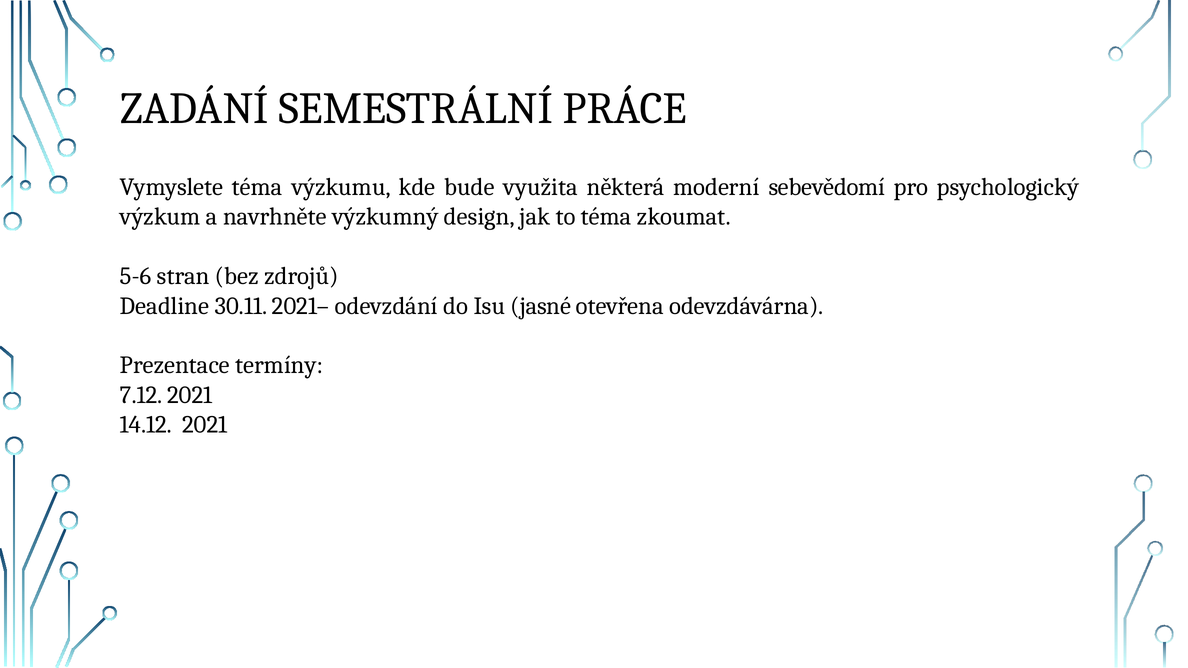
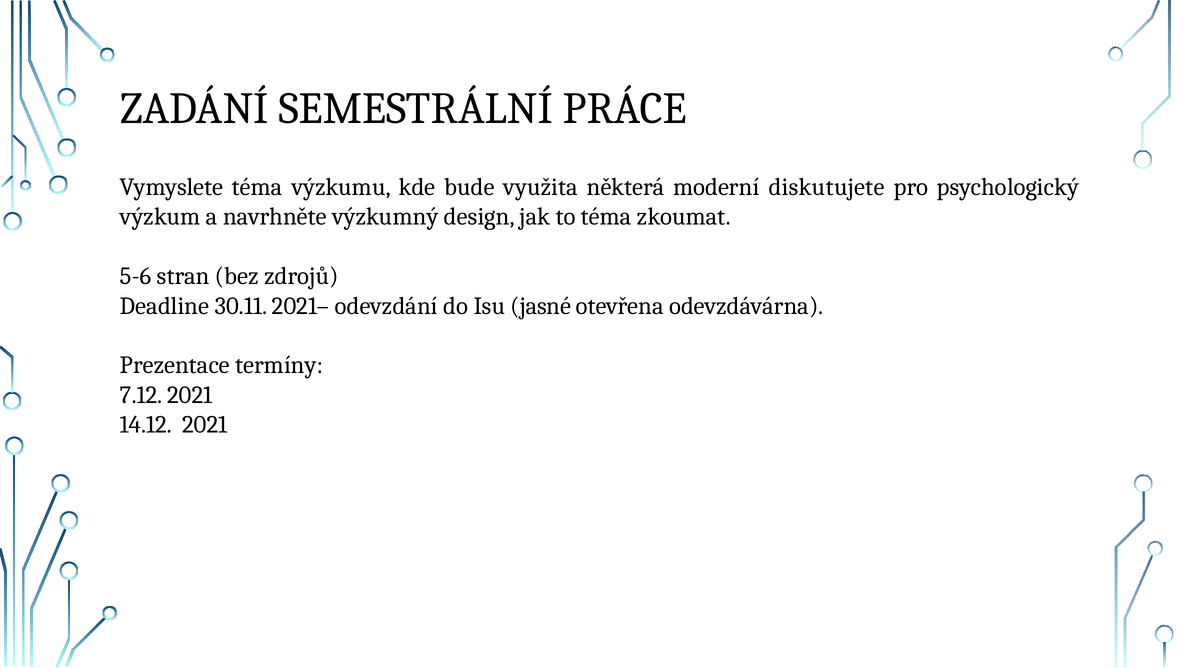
sebevědomí: sebevědomí -> diskutujete
